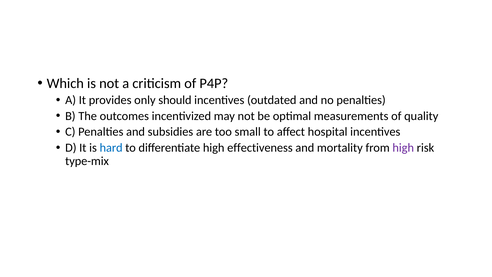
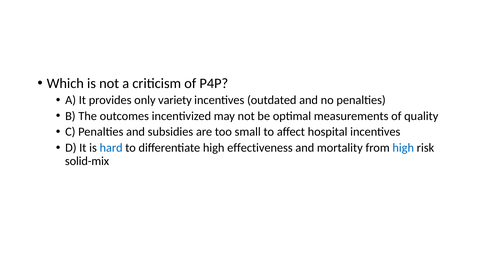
should: should -> variety
high at (403, 148) colour: purple -> blue
type-mix: type-mix -> solid-mix
